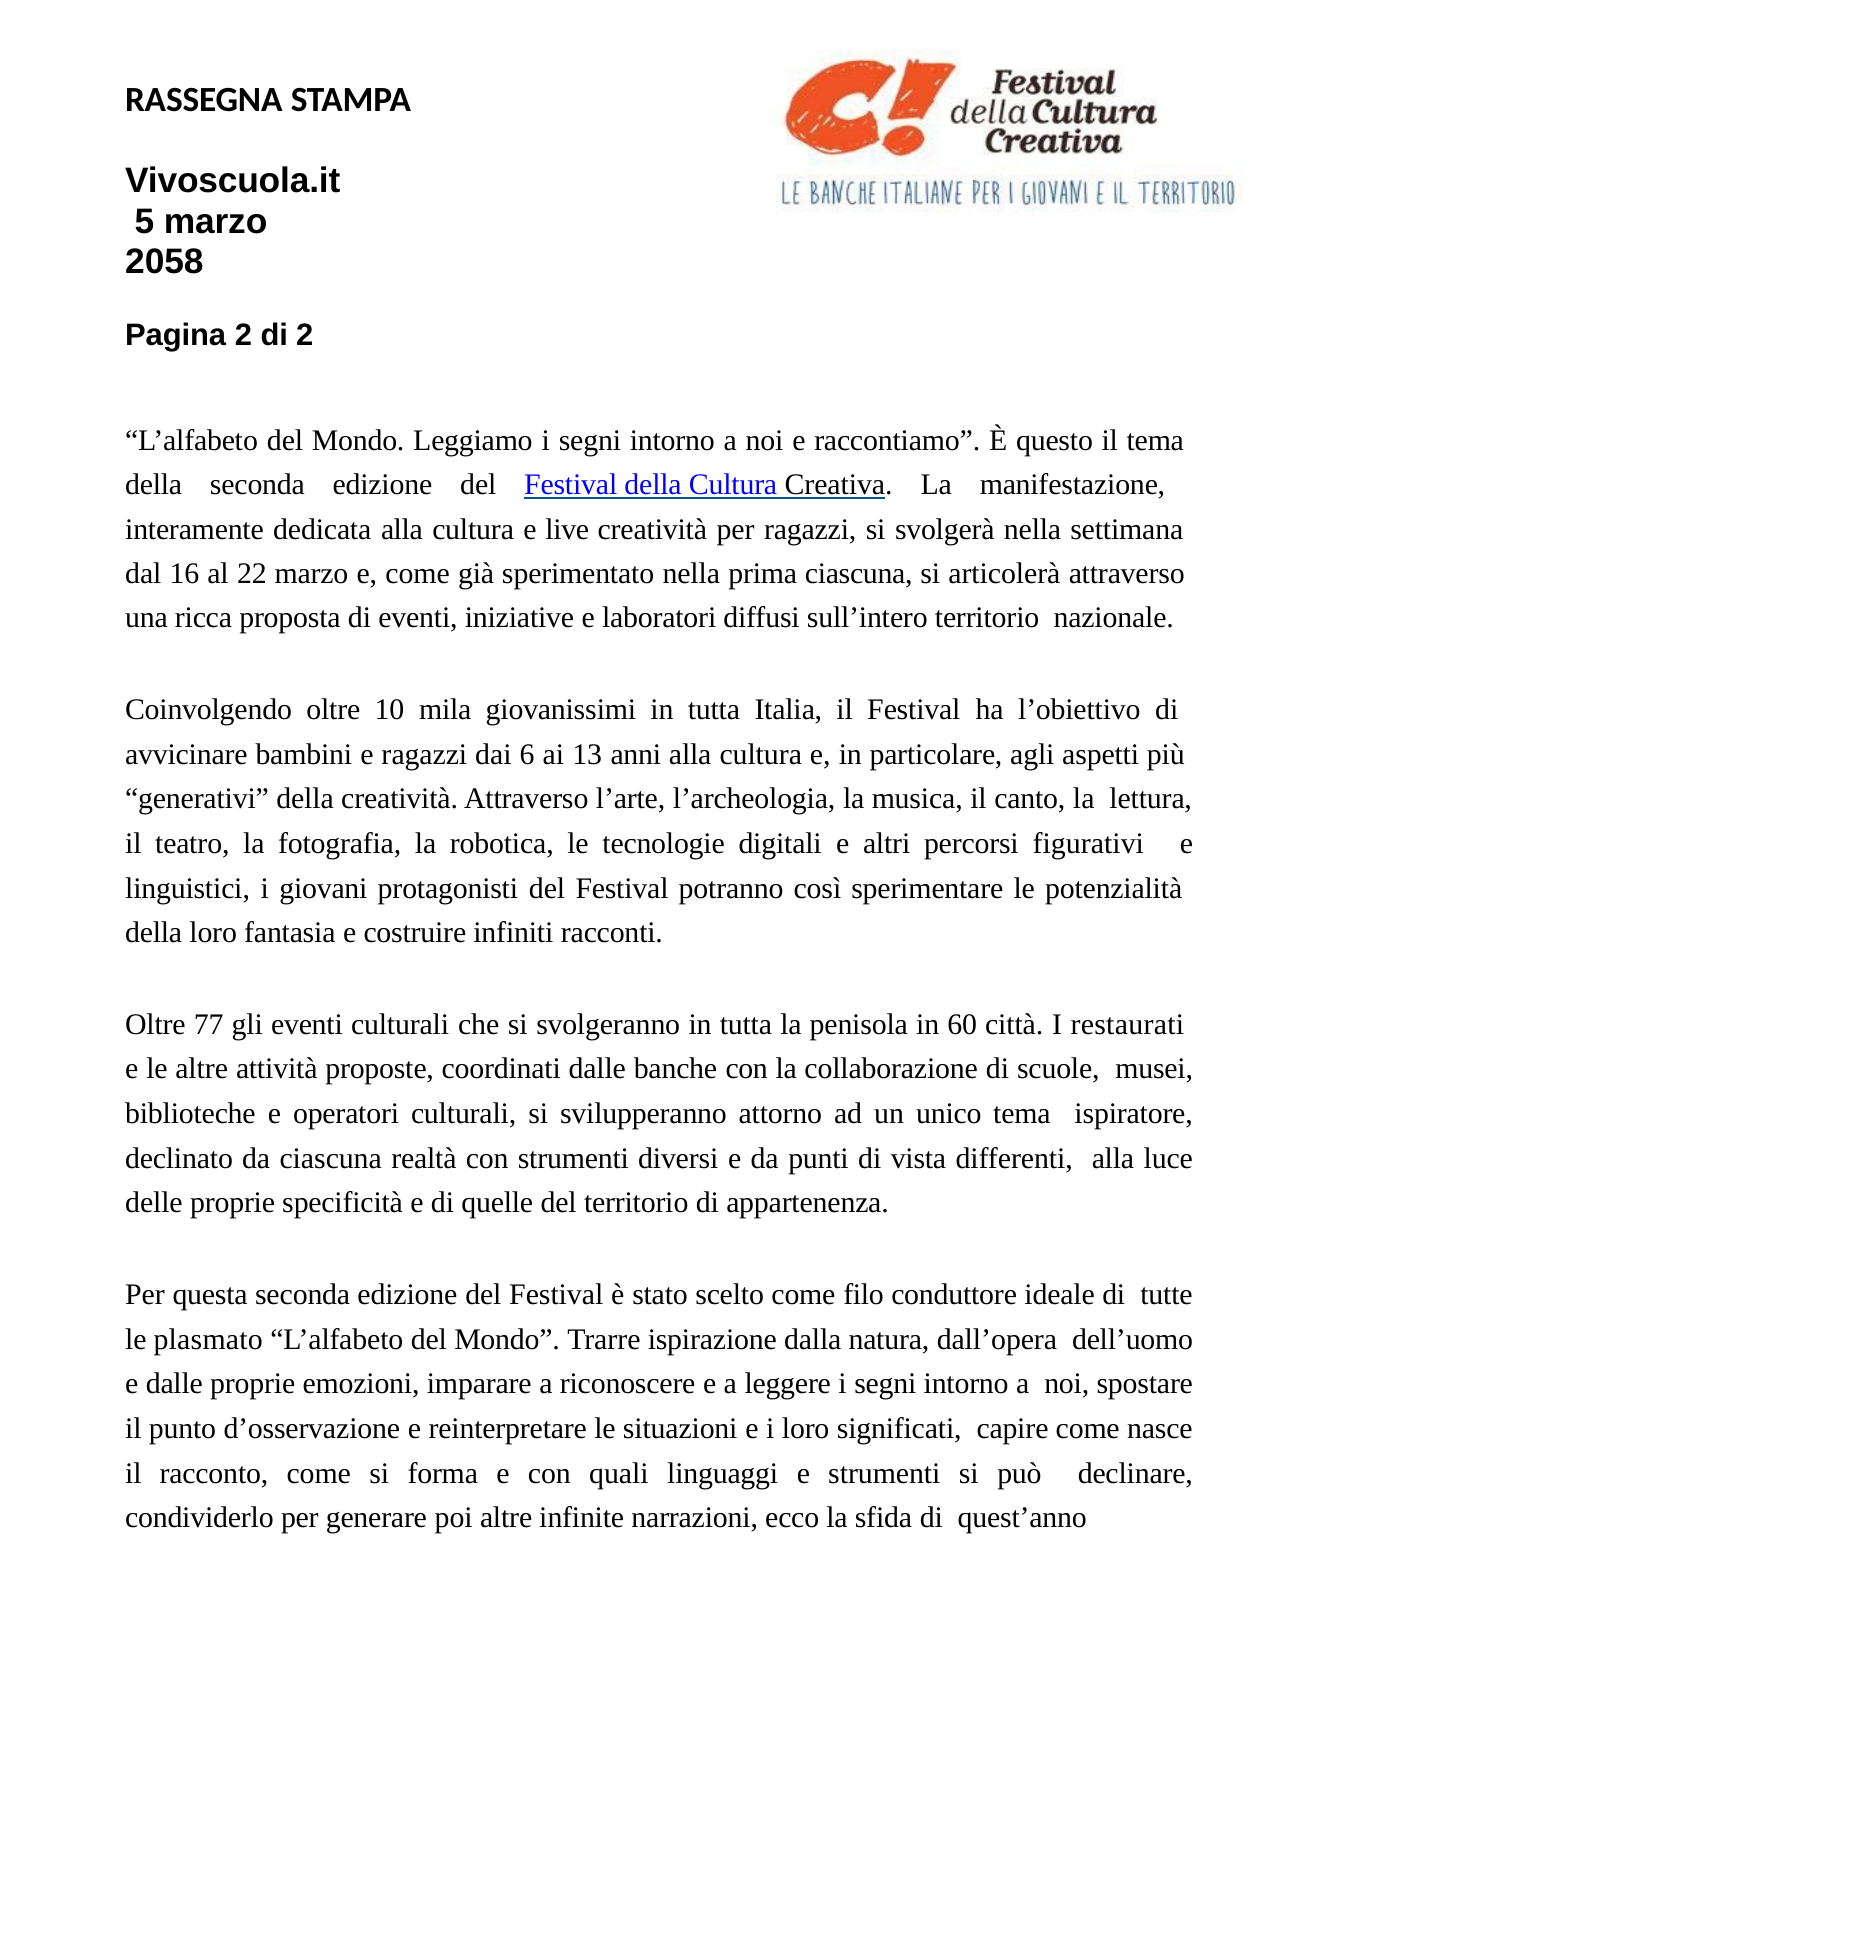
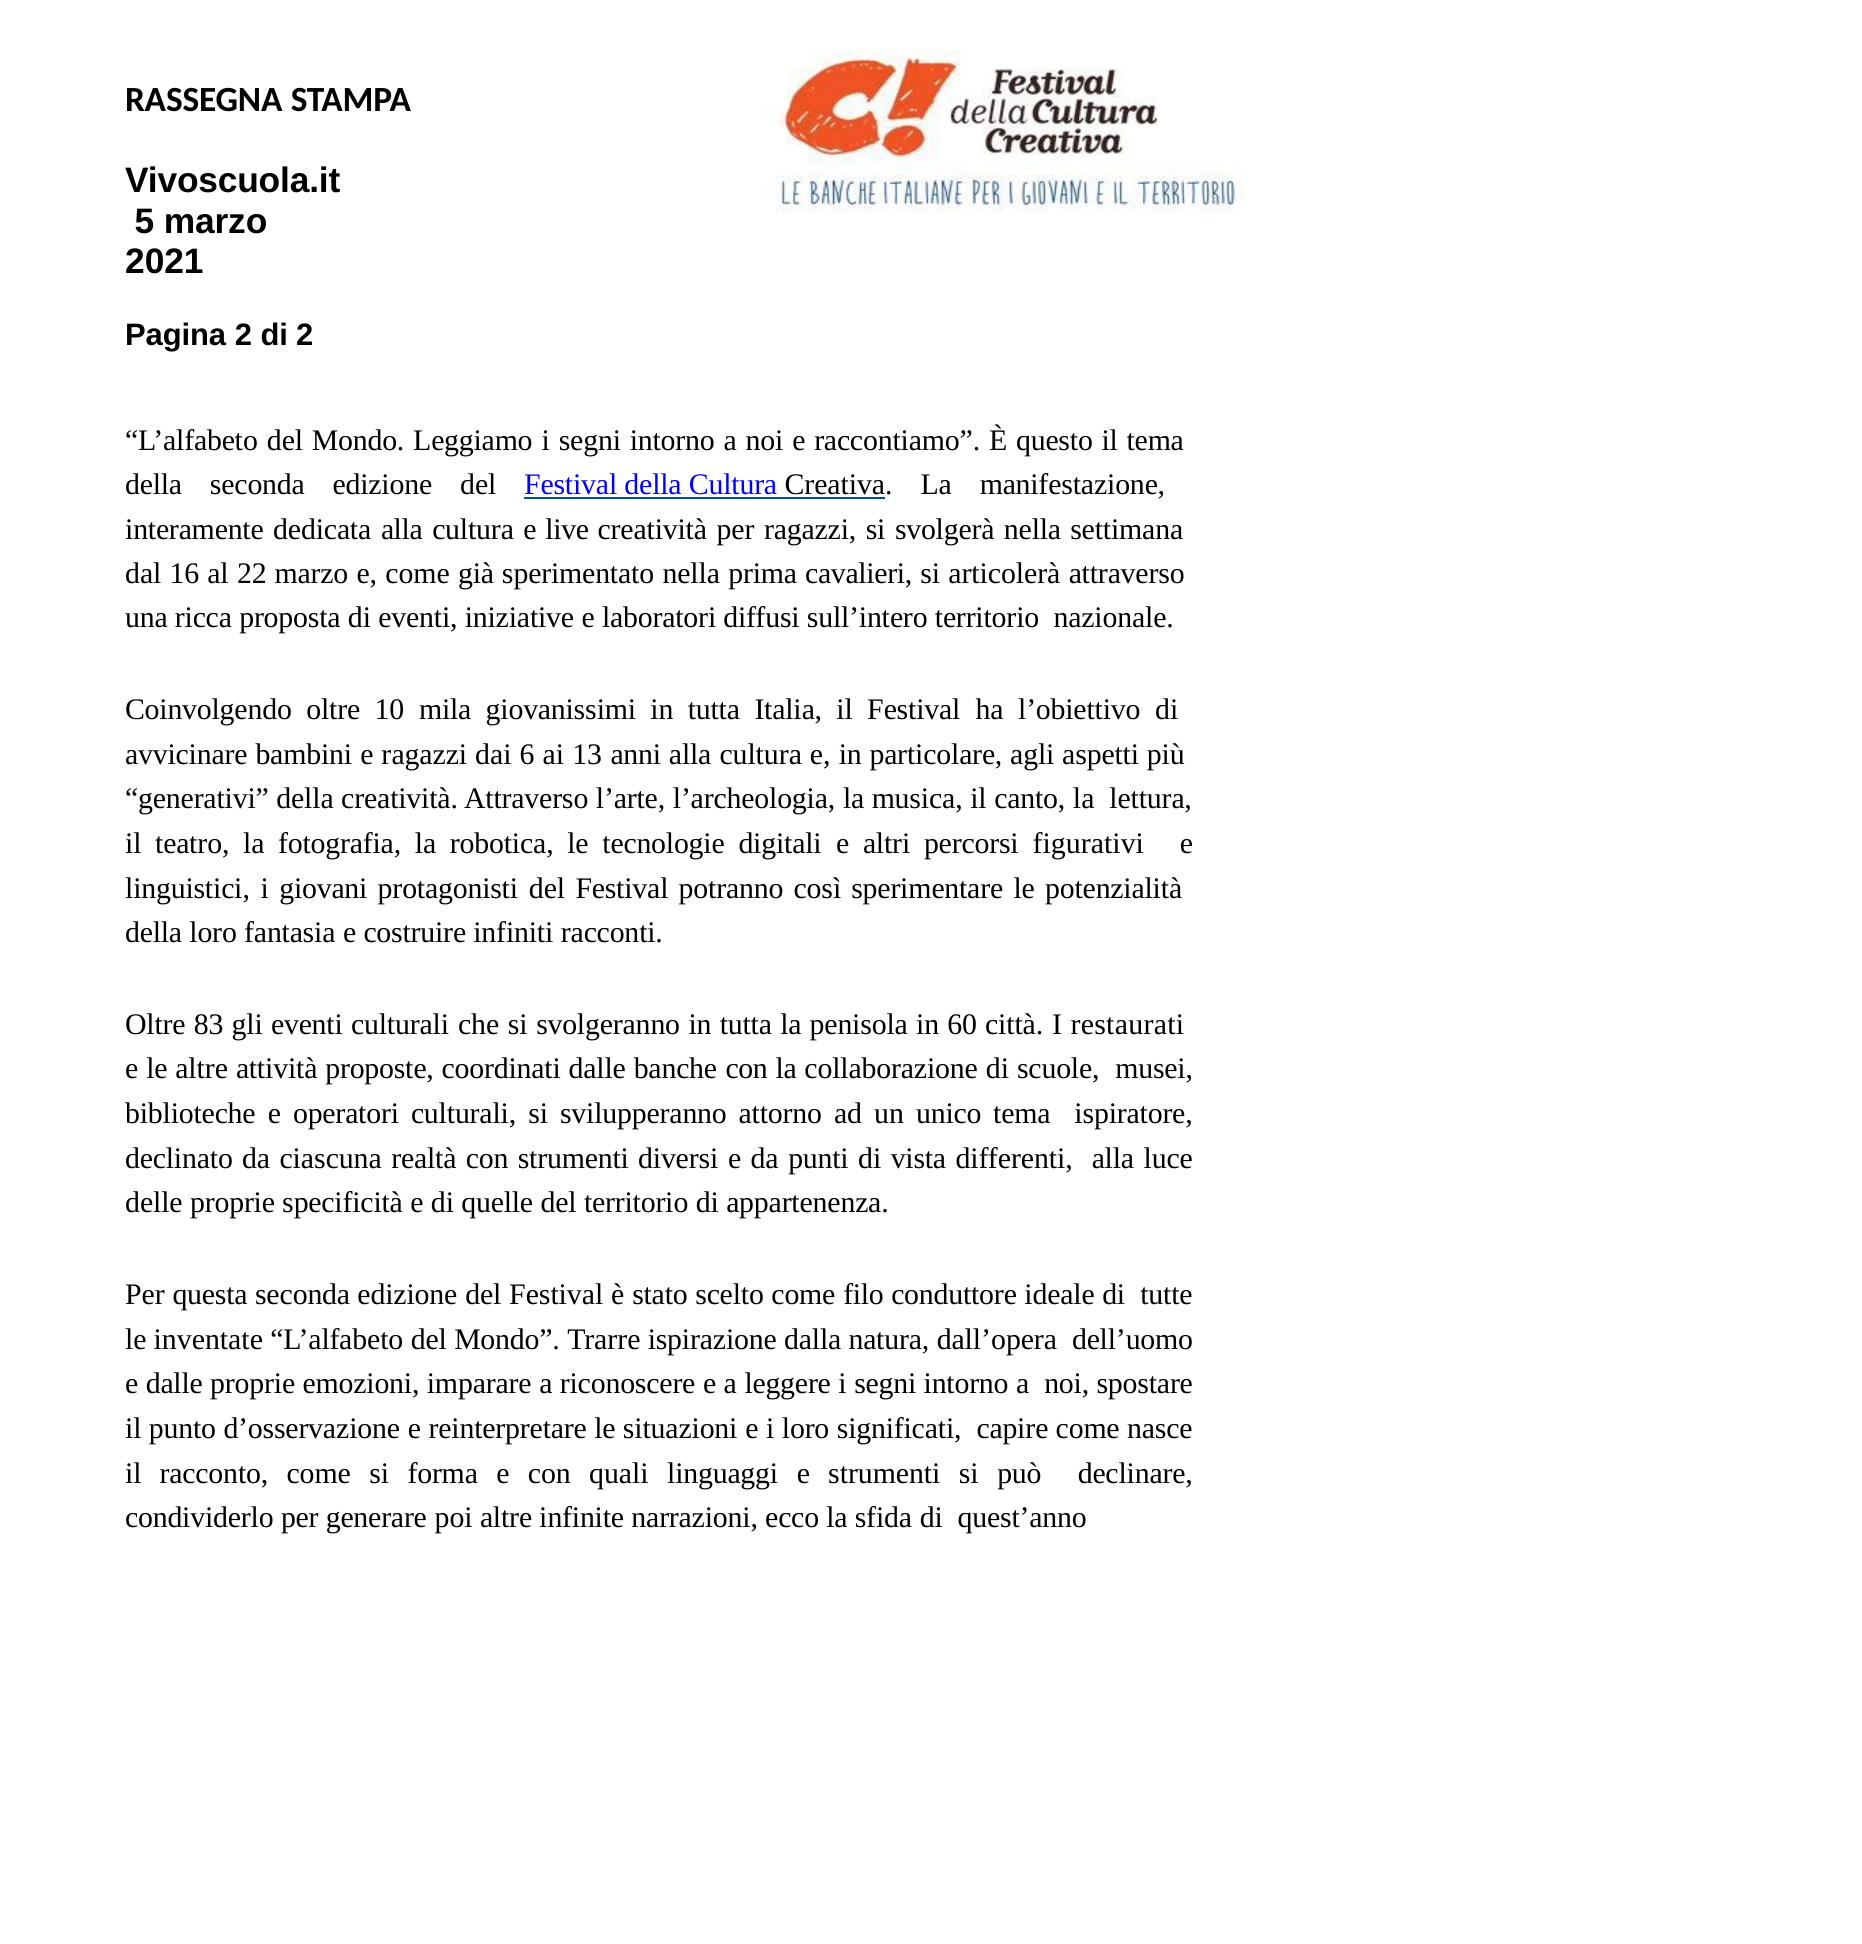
2058: 2058 -> 2021
prima ciascuna: ciascuna -> cavalieri
77: 77 -> 83
plasmato: plasmato -> inventate
